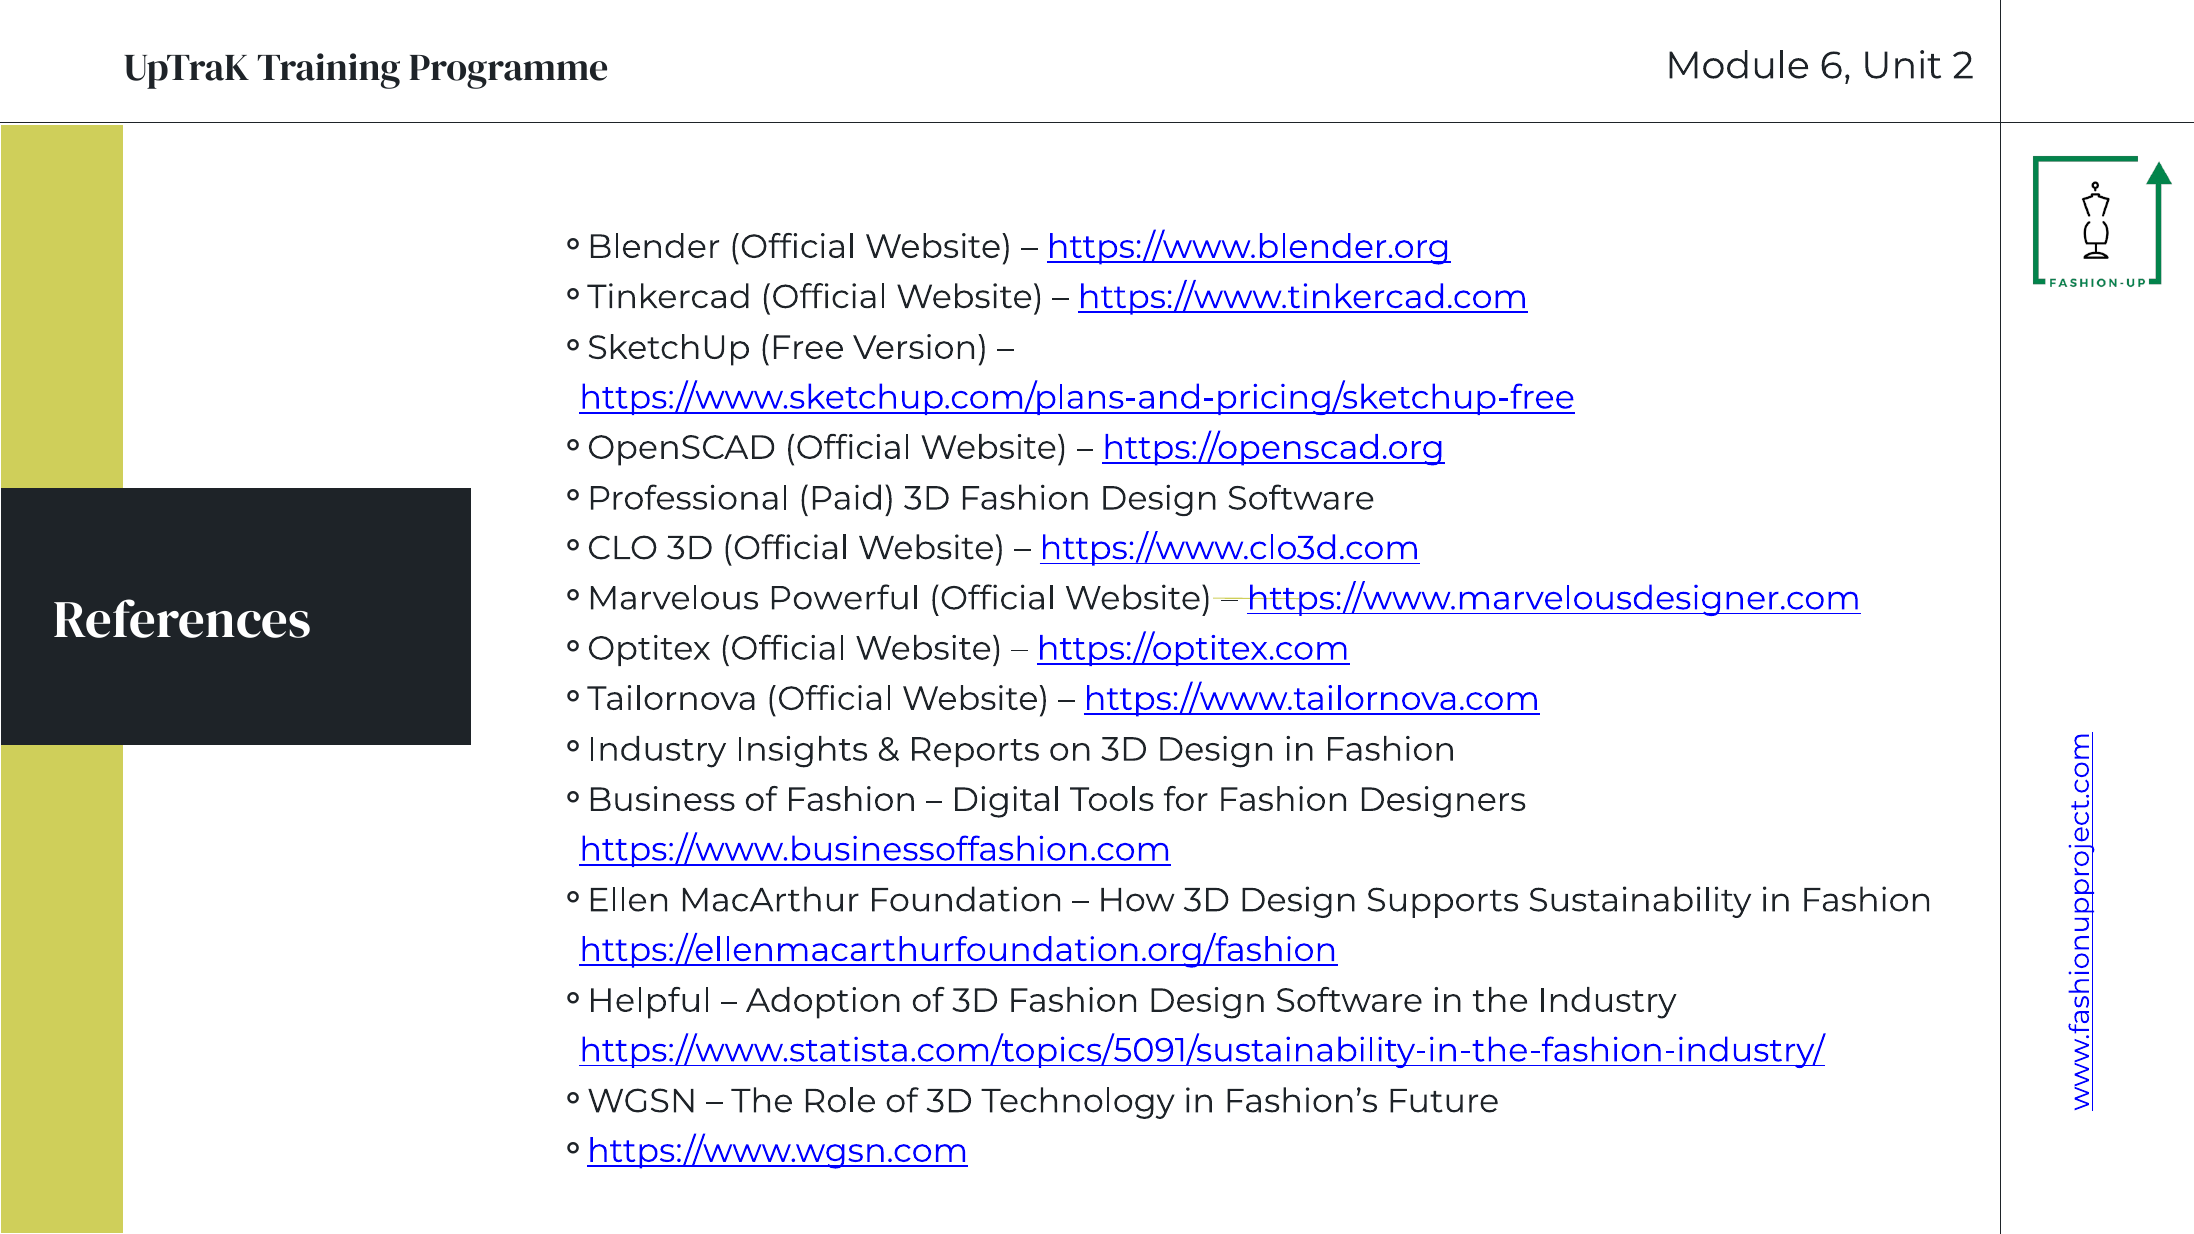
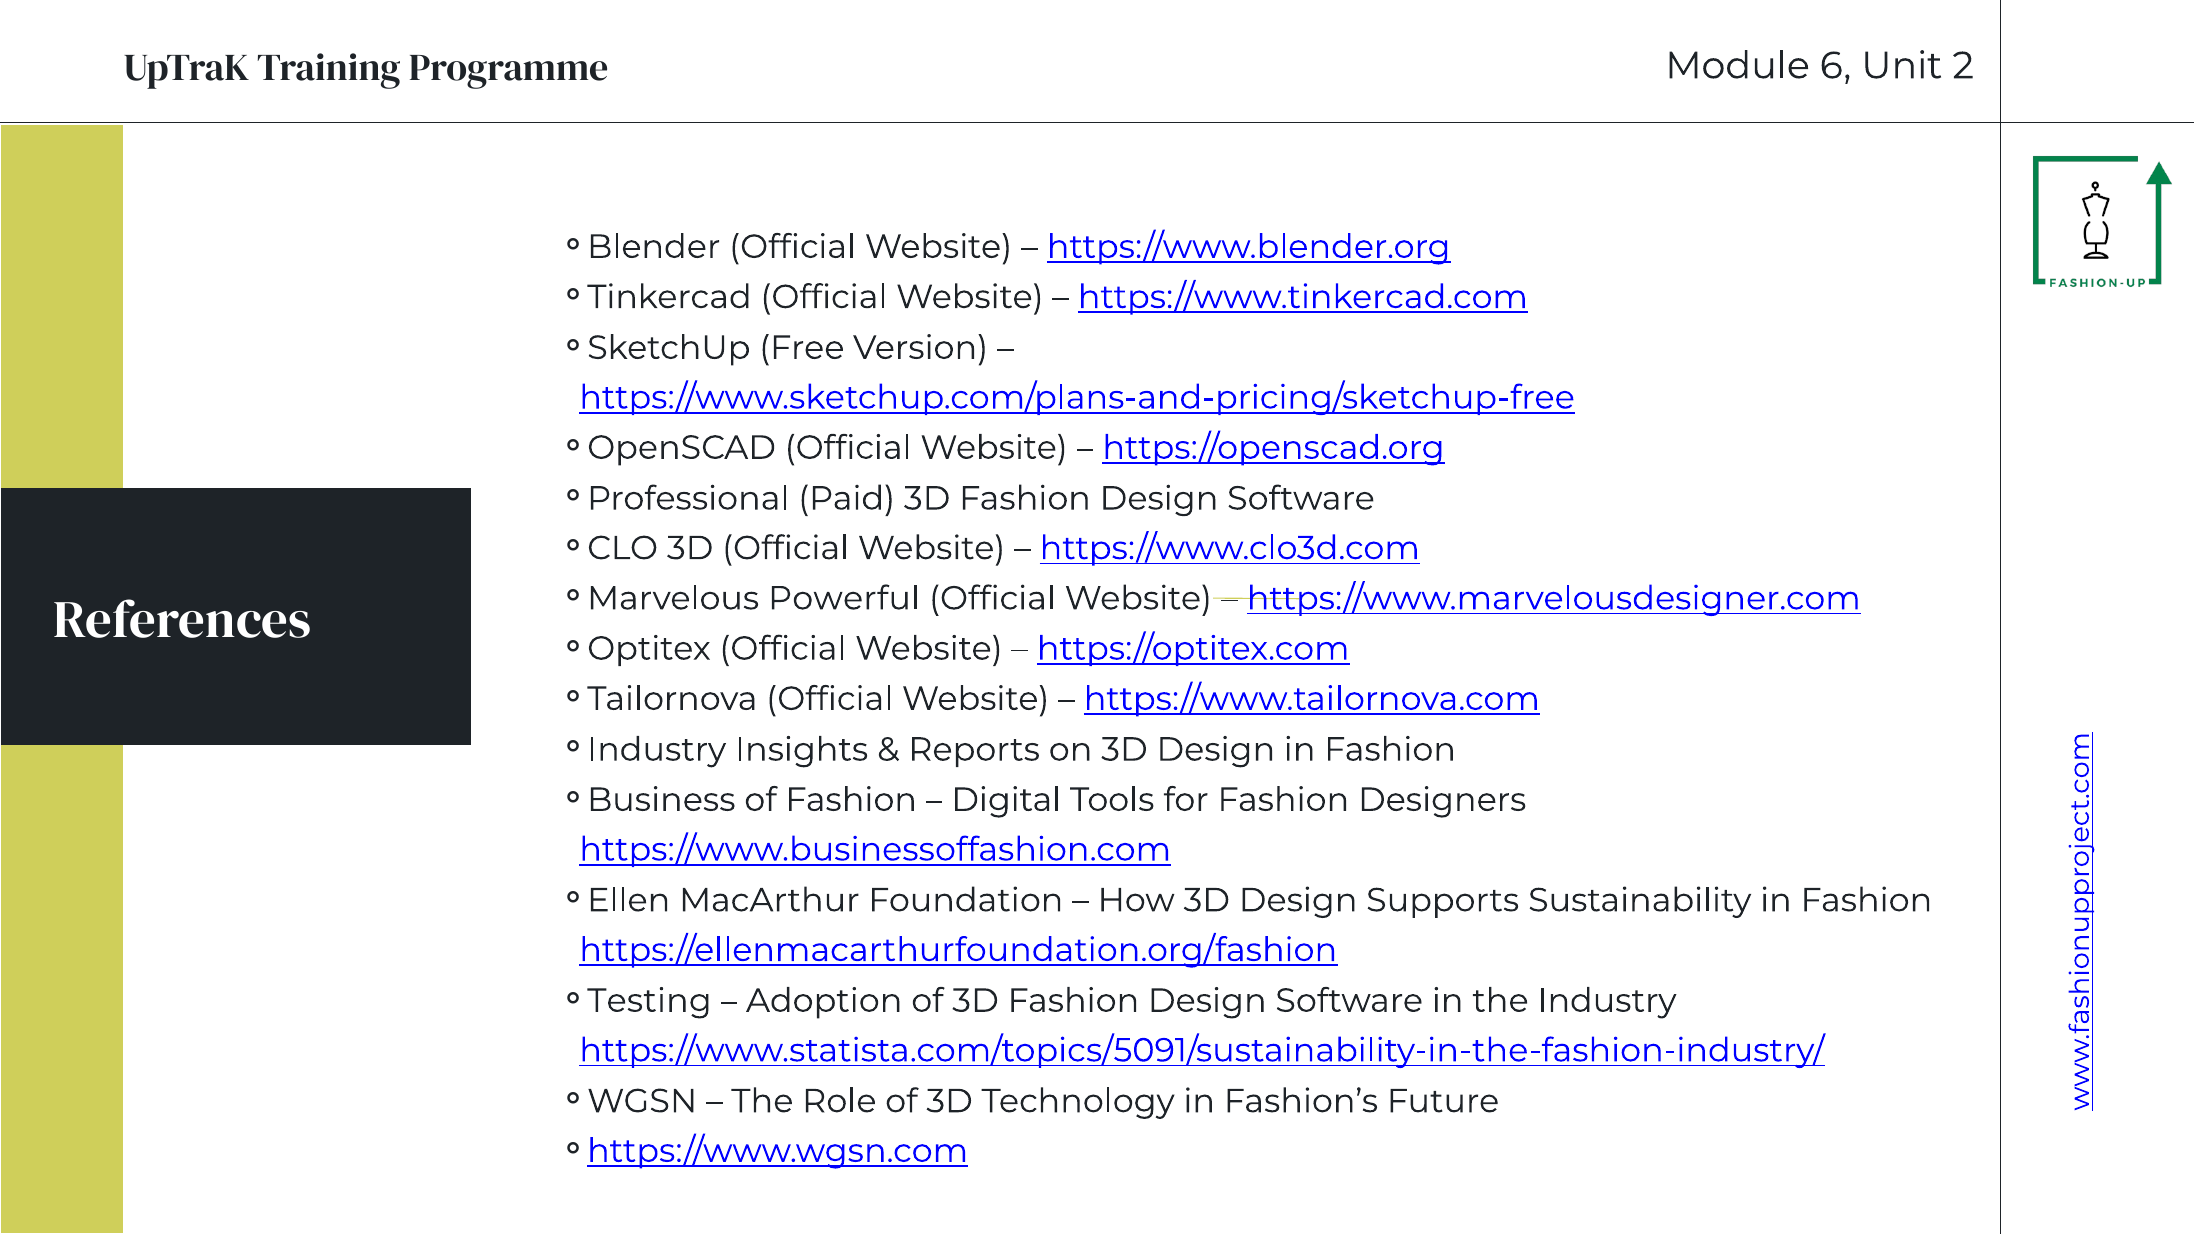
Helpful: Helpful -> Testing
